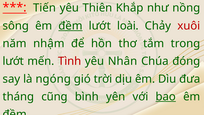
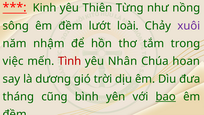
Tiến: Tiến -> Kinh
Khắp: Khắp -> Từng
đềm at (70, 26) underline: present -> none
xuôi colour: red -> purple
lướt at (13, 61): lướt -> việc
đóng: đóng -> hoan
ngóng: ngóng -> dương
